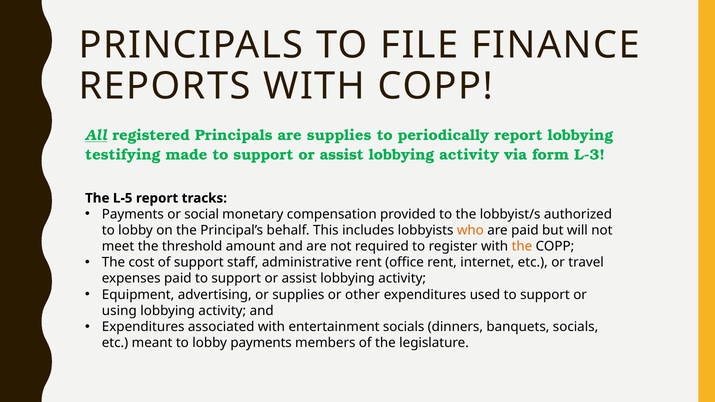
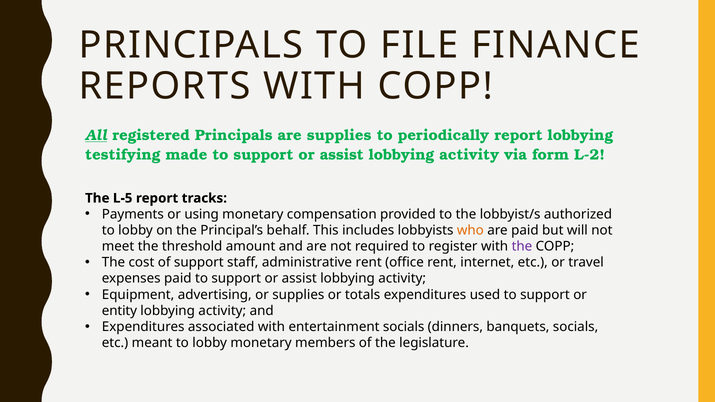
L-3: L-3 -> L-2
social: social -> using
the at (522, 247) colour: orange -> purple
other: other -> totals
using: using -> entity
lobby payments: payments -> monetary
